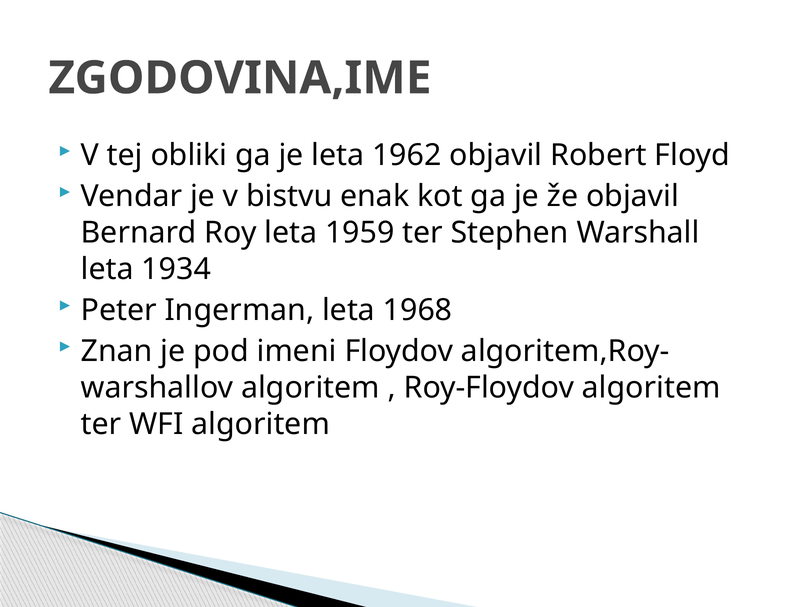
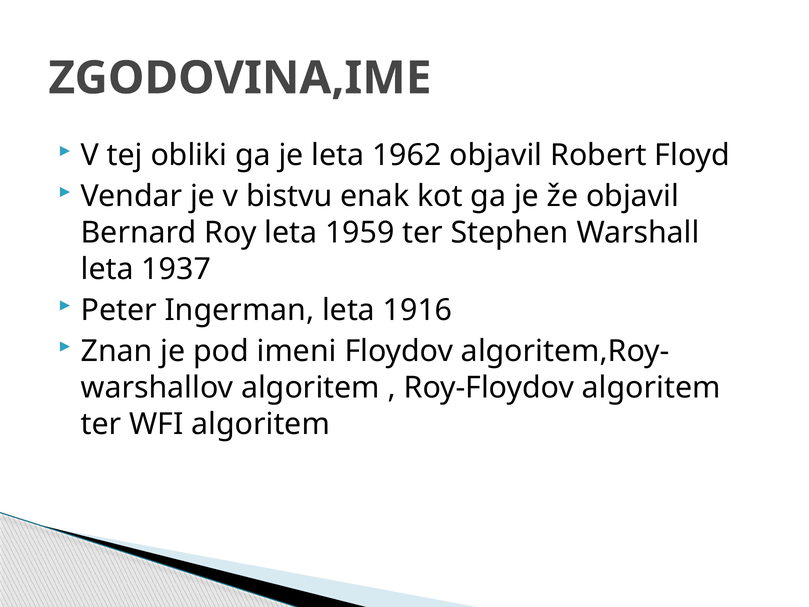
1934: 1934 -> 1937
1968: 1968 -> 1916
